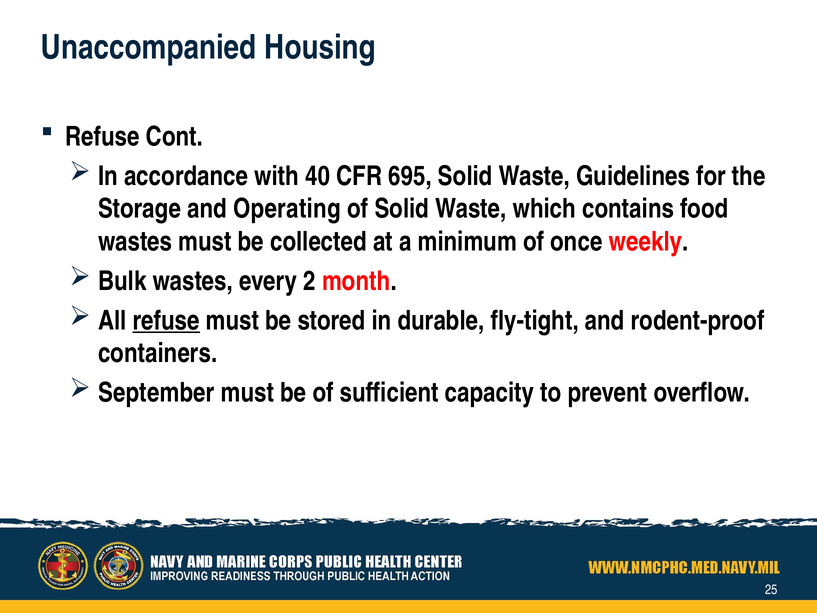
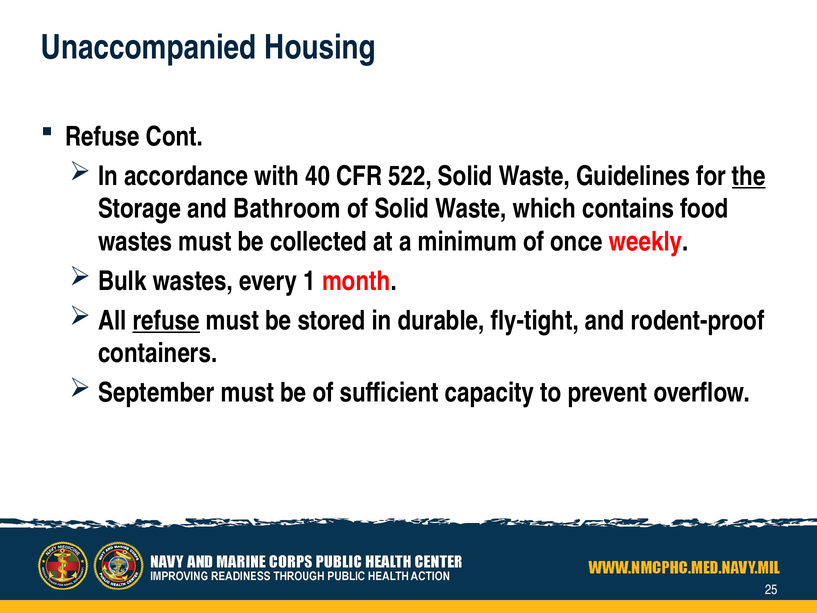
695: 695 -> 522
the underline: none -> present
Operating: Operating -> Bathroom
2: 2 -> 1
